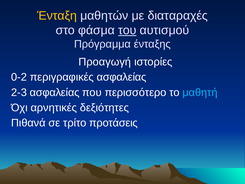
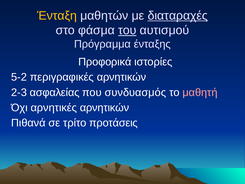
διαταραχές underline: none -> present
Προαγωγή: Προαγωγή -> Προφορικά
0-2: 0-2 -> 5-2
περιγραφικές ασφαλείας: ασφαλείας -> αρνητικών
περισσότερο: περισσότερο -> συνδυασμός
μαθητή colour: light blue -> pink
αρνητικές δεξιότητες: δεξιότητες -> αρνητικών
